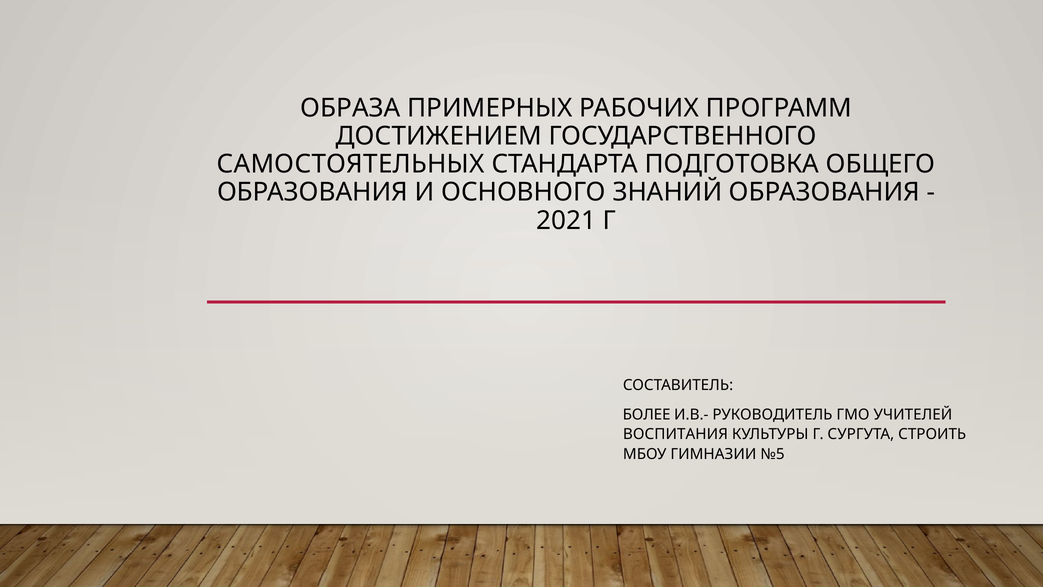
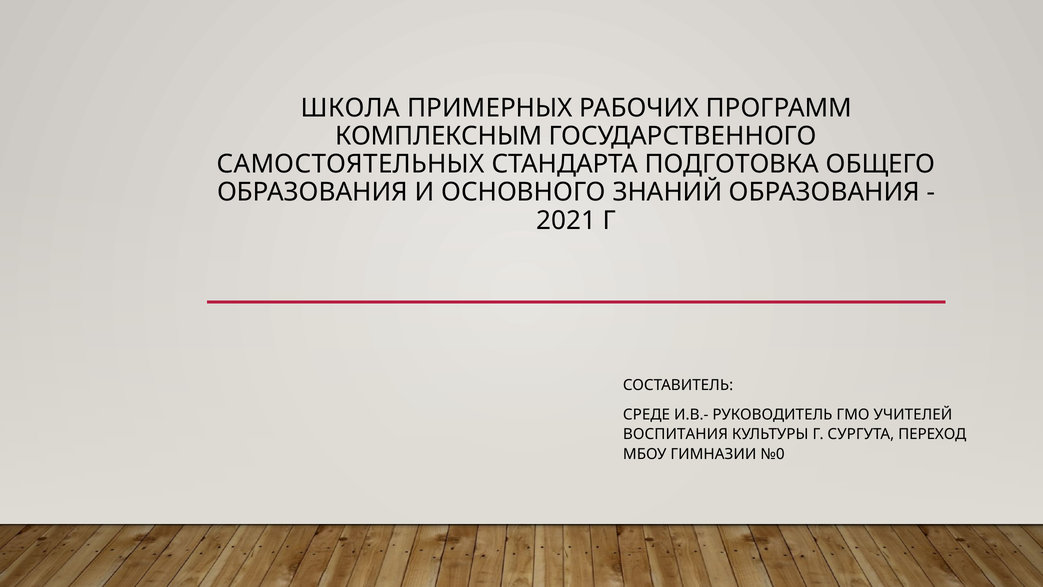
ОБРАЗА: ОБРАЗА -> ШКОЛА
ДОСТИЖЕНИЕМ: ДОСТИЖЕНИЕМ -> КОМПЛЕКСНЫМ
БОЛЕЕ: БОЛЕЕ -> СРЕДЕ
СТРОИТЬ: СТРОИТЬ -> ПЕРЕХОД
№5: №5 -> №0
